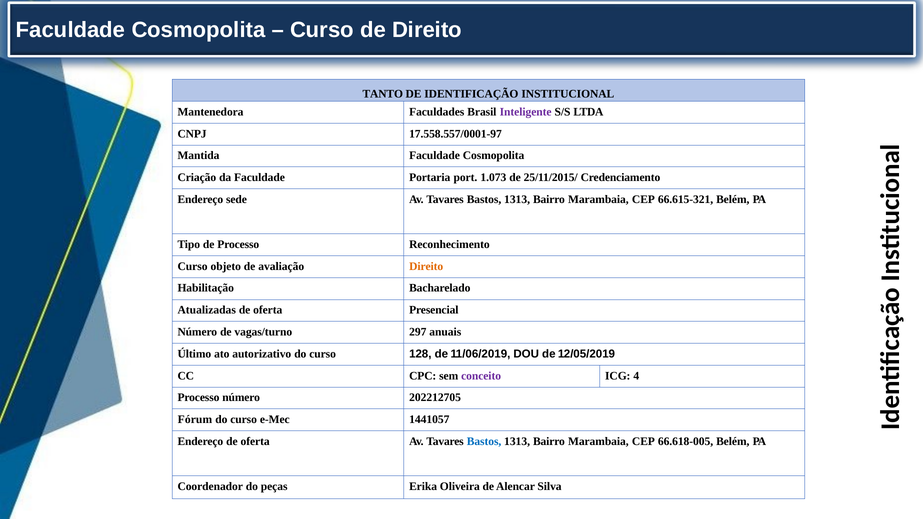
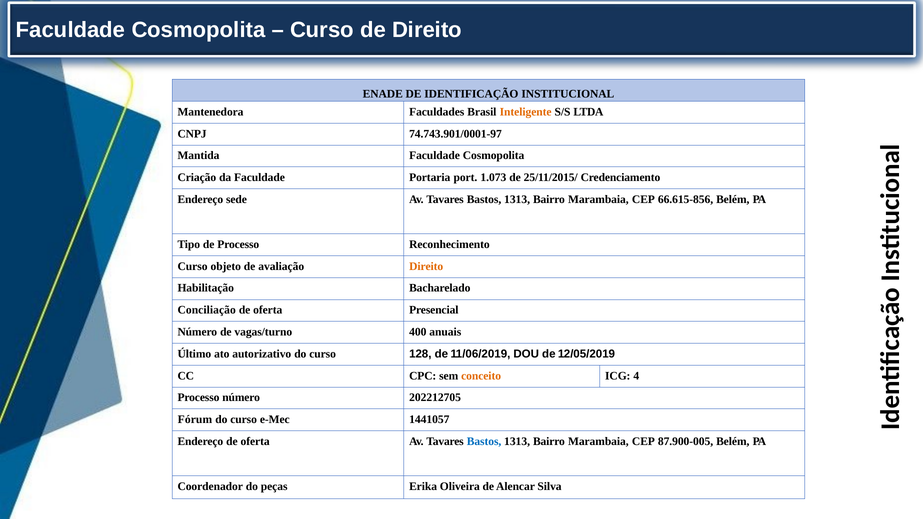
TANTO: TANTO -> ENADE
Inteligente colour: purple -> orange
17.558.557/0001-97: 17.558.557/0001-97 -> 74.743.901/0001-97
66.615-321: 66.615-321 -> 66.615-856
Atualizadas: Atualizadas -> Conciliação
297: 297 -> 400
conceito colour: purple -> orange
66.618-005: 66.618-005 -> 87.900-005
